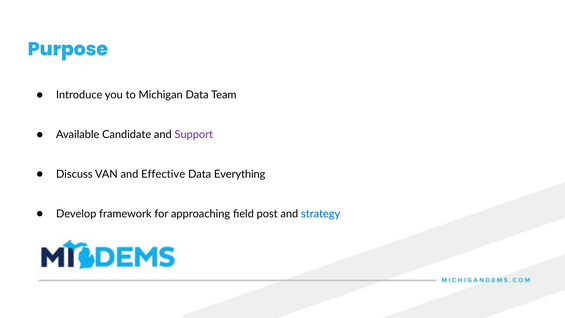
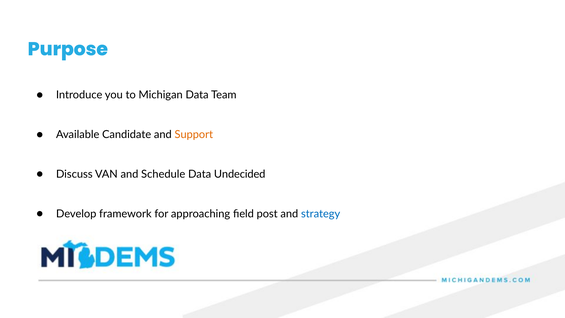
Support colour: purple -> orange
Effective: Effective -> Schedule
Everything: Everything -> Undecided
